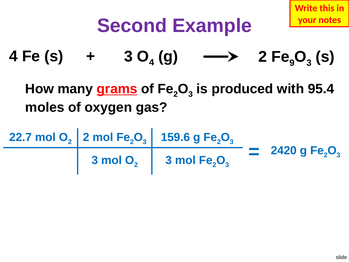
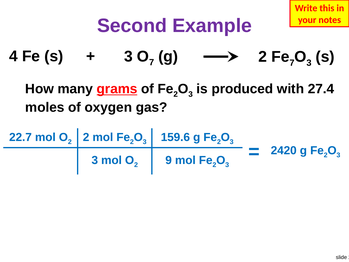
4 at (152, 62): 4 -> 7
Fe 9: 9 -> 7
95.4: 95.4 -> 27.4
2 3: 3 -> 9
